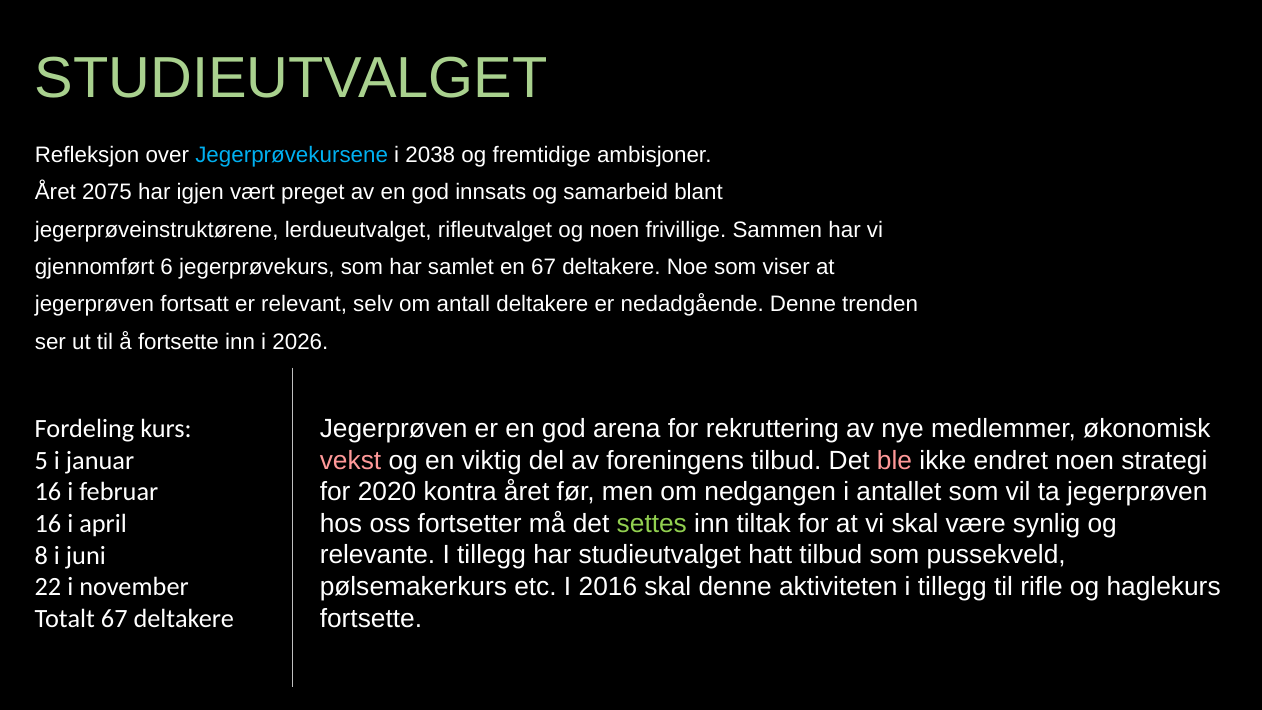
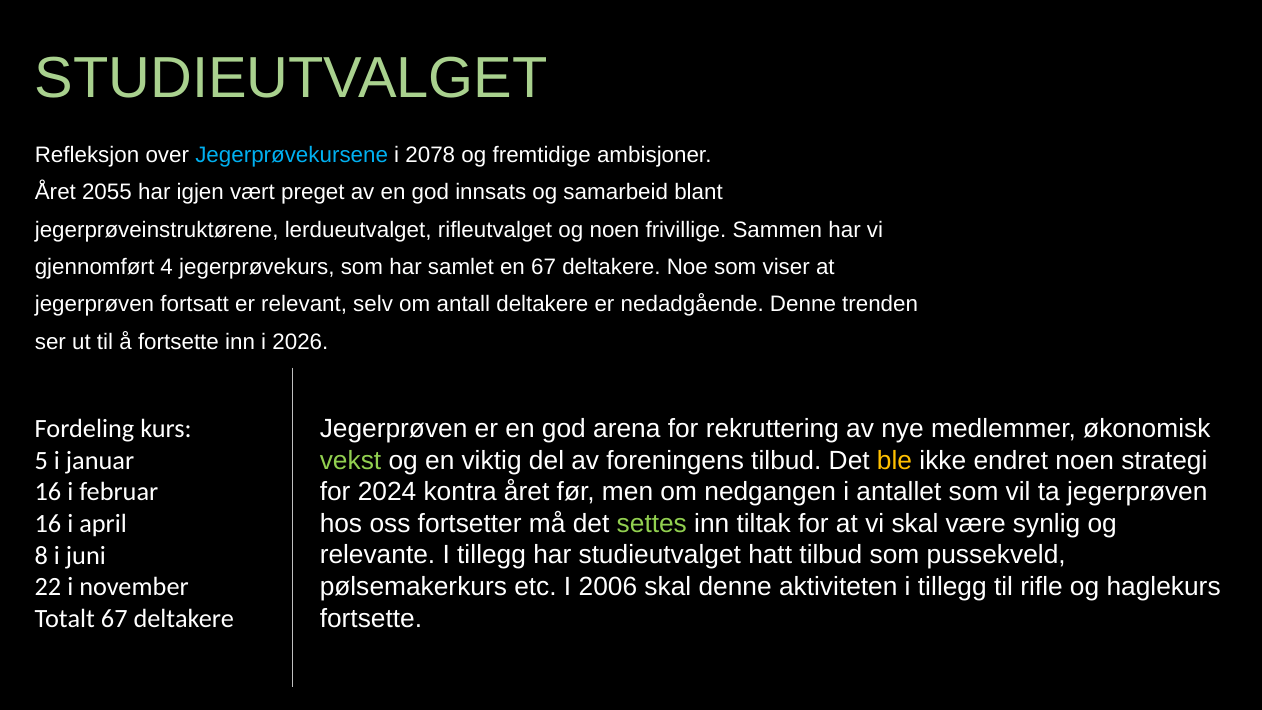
2038: 2038 -> 2078
2075: 2075 -> 2055
6: 6 -> 4
vekst colour: pink -> light green
ble colour: pink -> yellow
2020: 2020 -> 2024
2016: 2016 -> 2006
